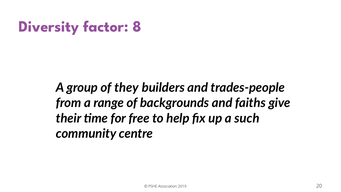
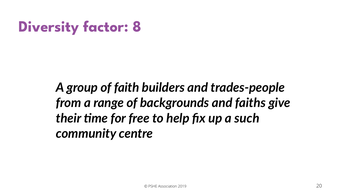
they: they -> faith
